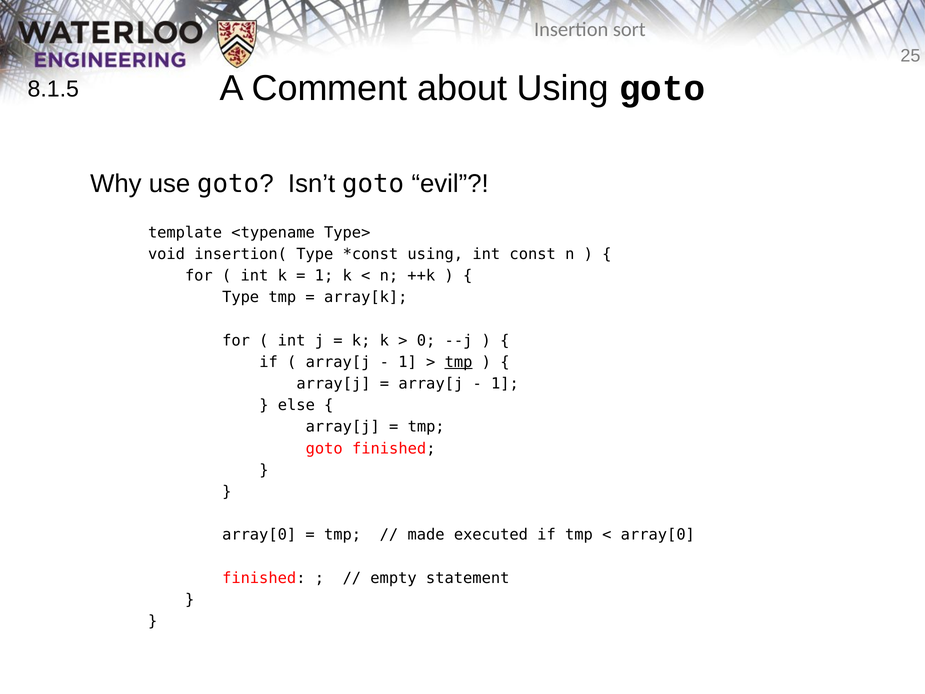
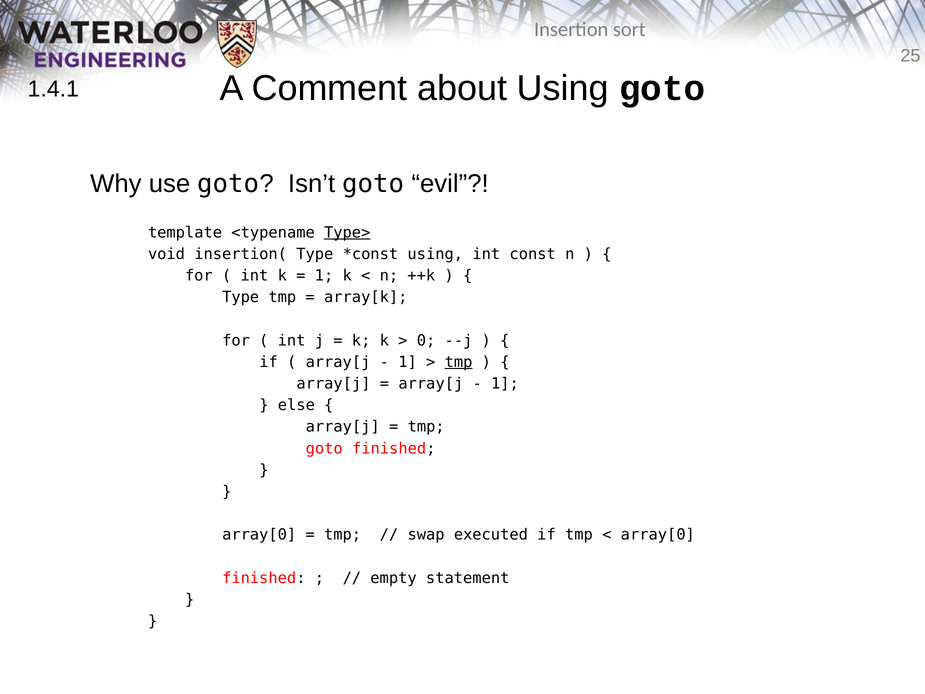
8.1.5: 8.1.5 -> 1.4.1
Type> underline: none -> present
made: made -> swap
